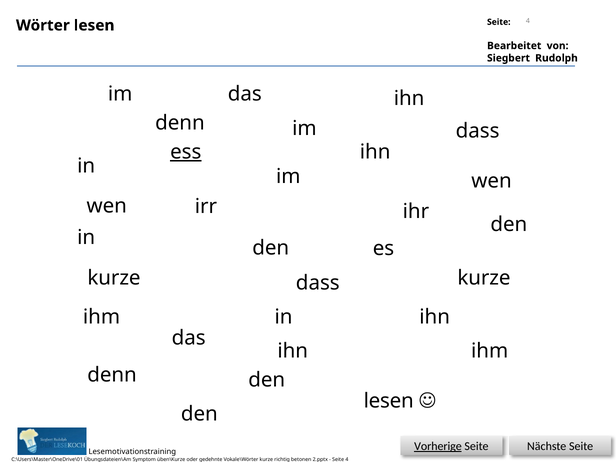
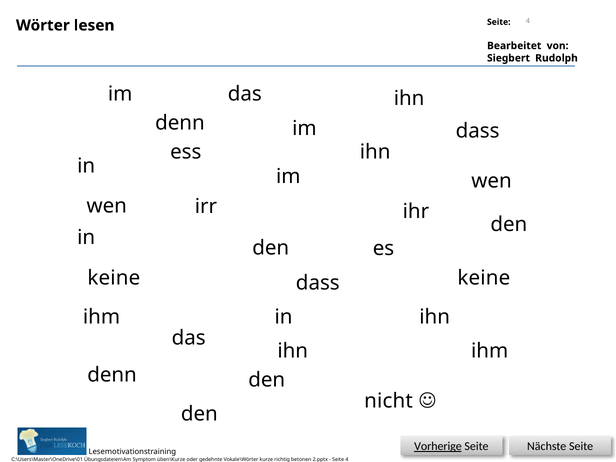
ess underline: present -> none
kurze at (114, 278): kurze -> keine
dass kurze: kurze -> keine
lesen at (389, 401): lesen -> nicht
